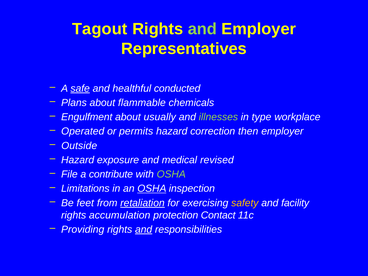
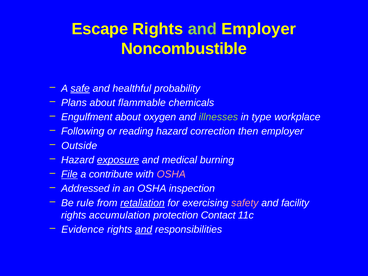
Tagout: Tagout -> Escape
Representatives: Representatives -> Noncombustible
conducted: conducted -> probability
usually: usually -> oxygen
Operated: Operated -> Following
permits: permits -> reading
exposure underline: none -> present
revised: revised -> burning
File underline: none -> present
OSHA at (171, 174) colour: light green -> pink
Limitations: Limitations -> Addressed
OSHA at (152, 189) underline: present -> none
feet: feet -> rule
safety colour: yellow -> pink
Providing: Providing -> Evidence
